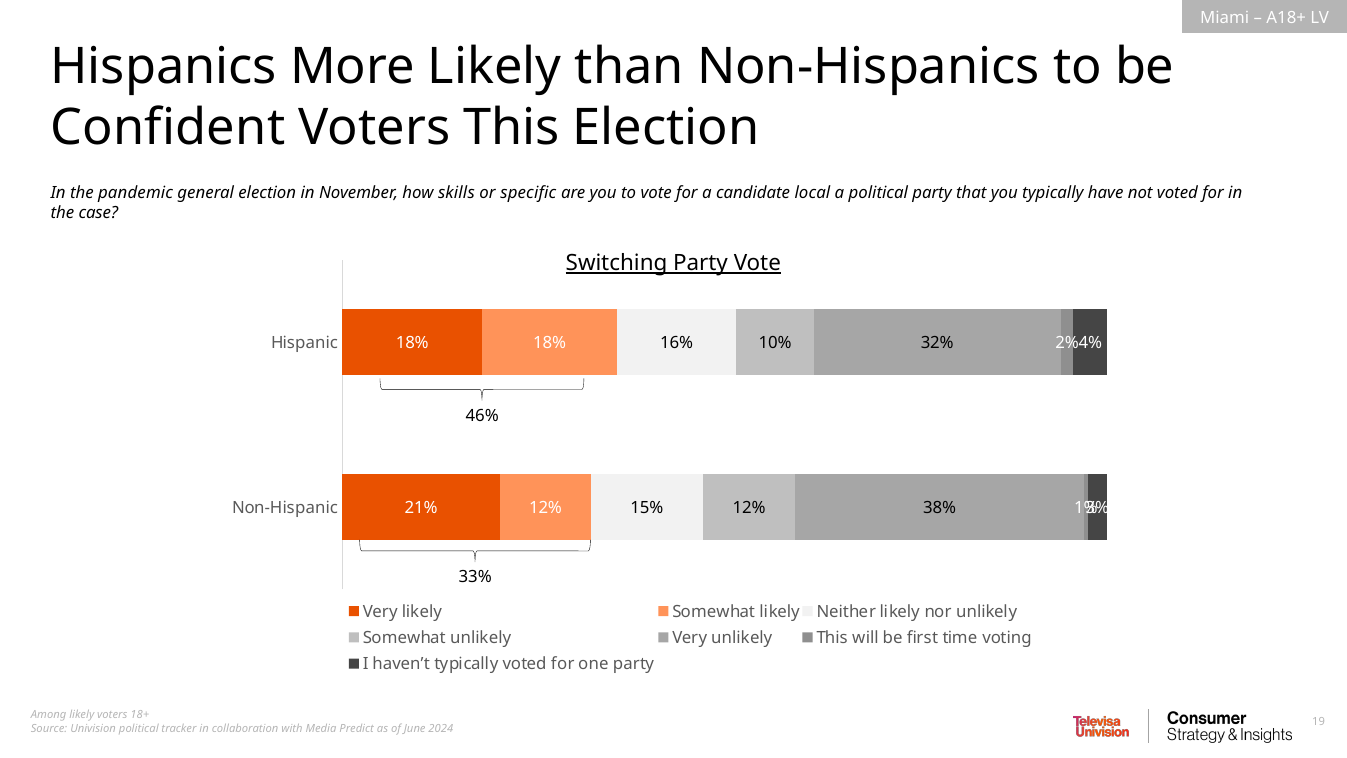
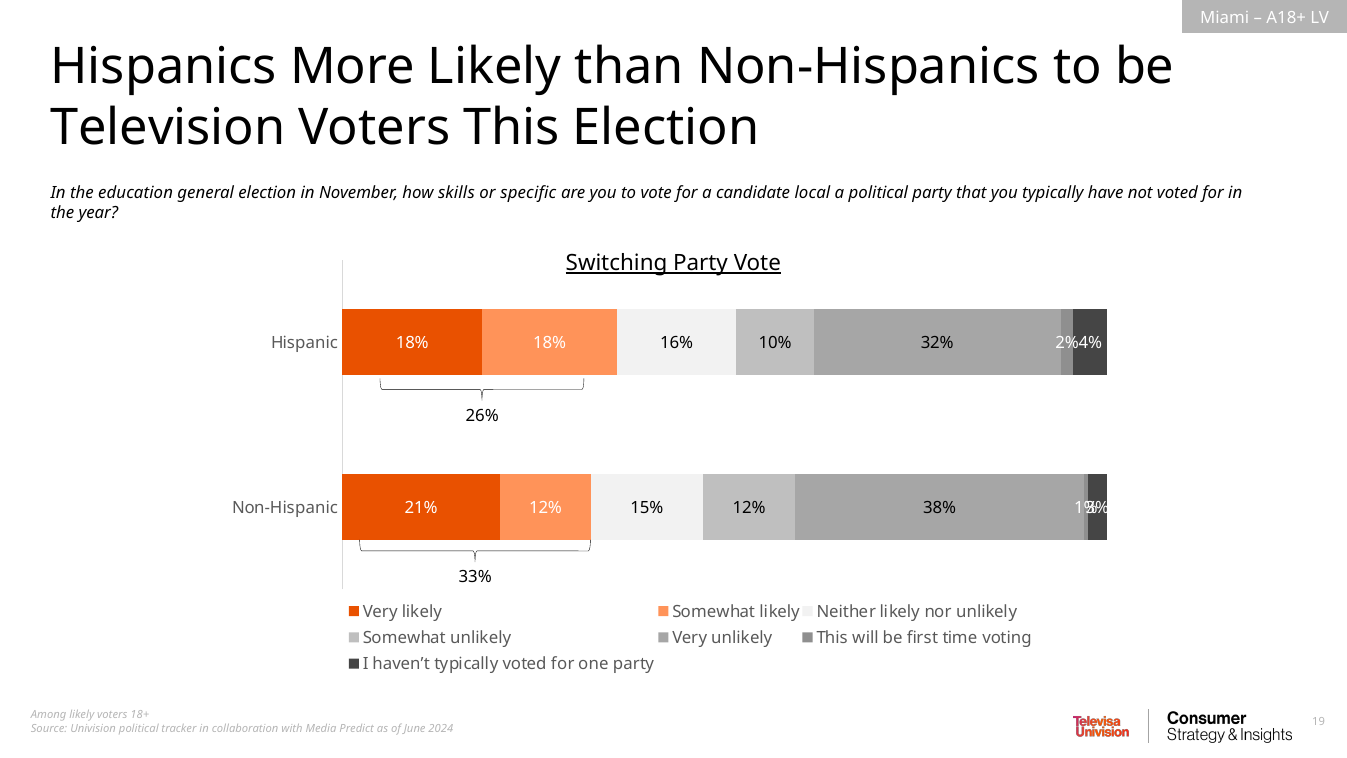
Confident: Confident -> Television
pandemic: pandemic -> education
case: case -> year
46%: 46% -> 26%
